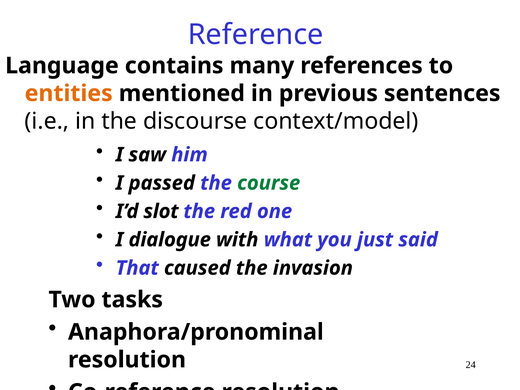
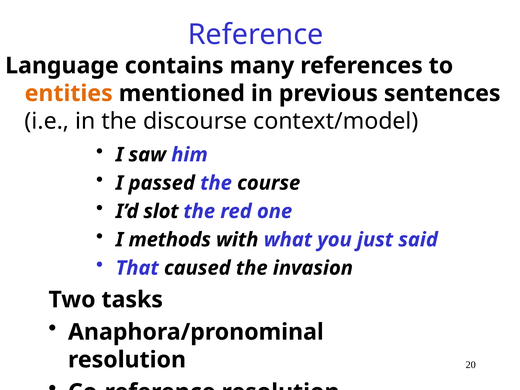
course colour: green -> black
dialogue: dialogue -> methods
24: 24 -> 20
